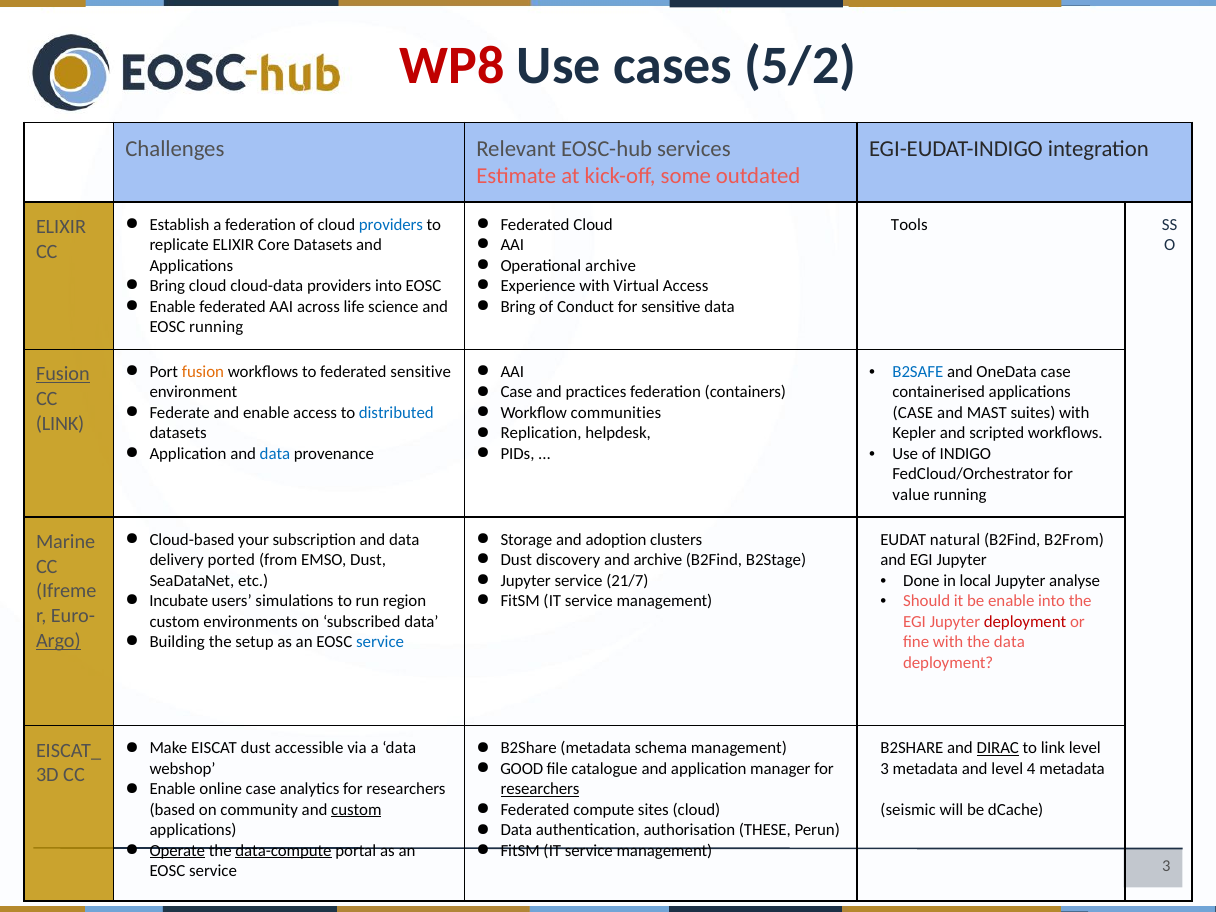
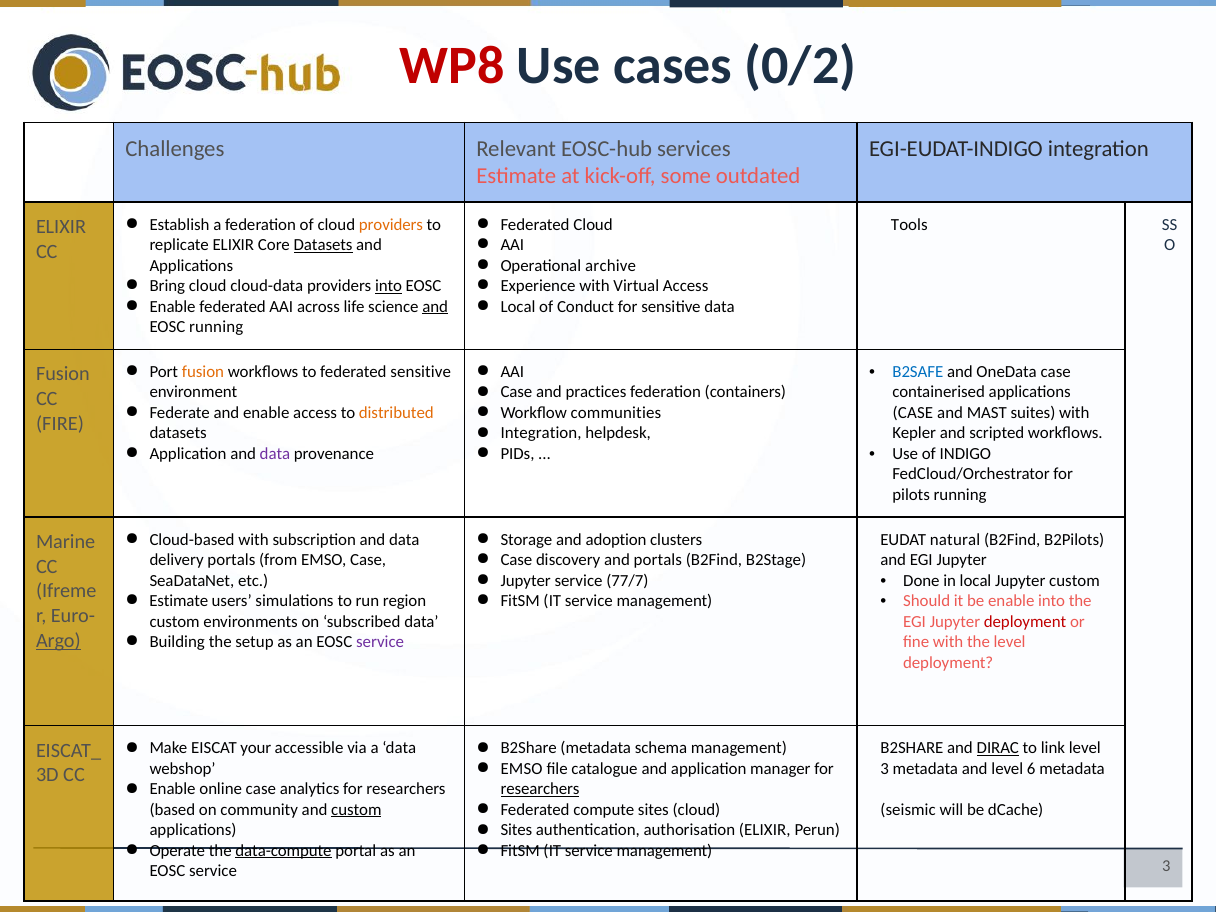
5/2: 5/2 -> 0/2
providers at (391, 225) colour: blue -> orange
Datasets at (323, 245) underline: none -> present
into at (388, 286) underline: none -> present
and at (435, 307) underline: none -> present
Bring at (518, 307): Bring -> Local
Fusion at (63, 374) underline: present -> none
distributed colour: blue -> orange
LINK at (60, 423): LINK -> FIRE
Replication at (541, 433): Replication -> Integration
data at (275, 454) colour: blue -> purple
value: value -> pilots
Cloud-based your: your -> with
B2From: B2From -> B2Pilots
Dust at (516, 560): Dust -> Case
and archive: archive -> portals
delivery ported: ported -> portals
EMSO Dust: Dust -> Case
21/7: 21/7 -> 77/7
Jupyter analyse: analyse -> custom
Incubate at (179, 601): Incubate -> Estimate
service at (380, 642) colour: blue -> purple
the data: data -> level
EISCAT dust: dust -> your
GOOD at (522, 769): GOOD -> EMSO
4: 4 -> 6
Data at (516, 830): Data -> Sites
authorisation THESE: THESE -> ELIXIR
Operate underline: present -> none
